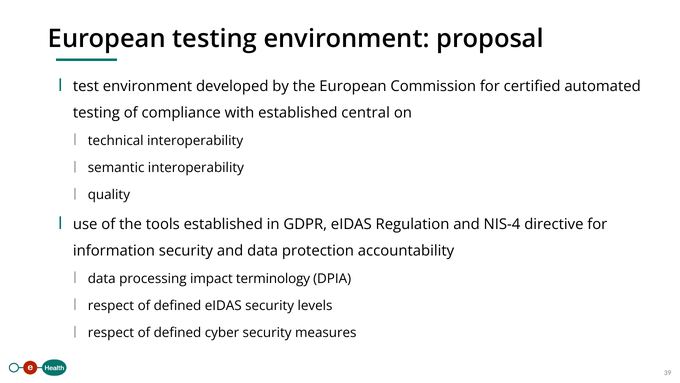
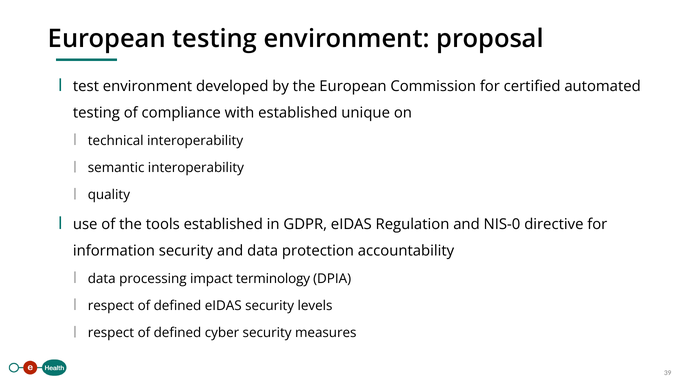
central: central -> unique
NIS-4: NIS-4 -> NIS-0
